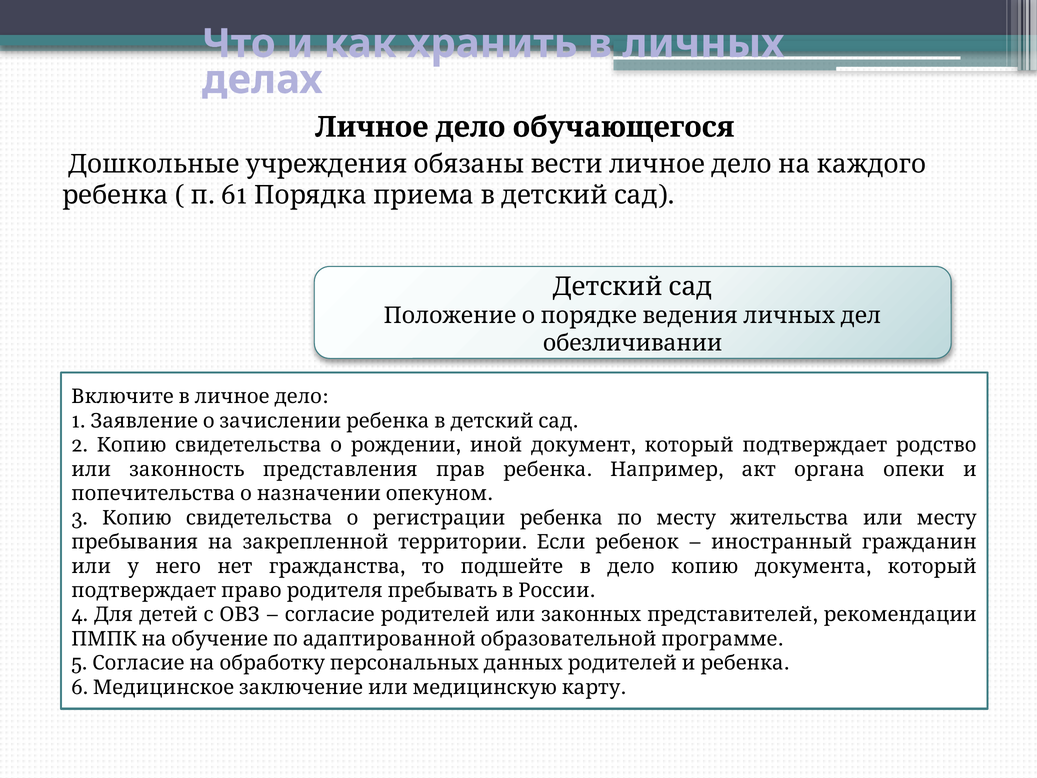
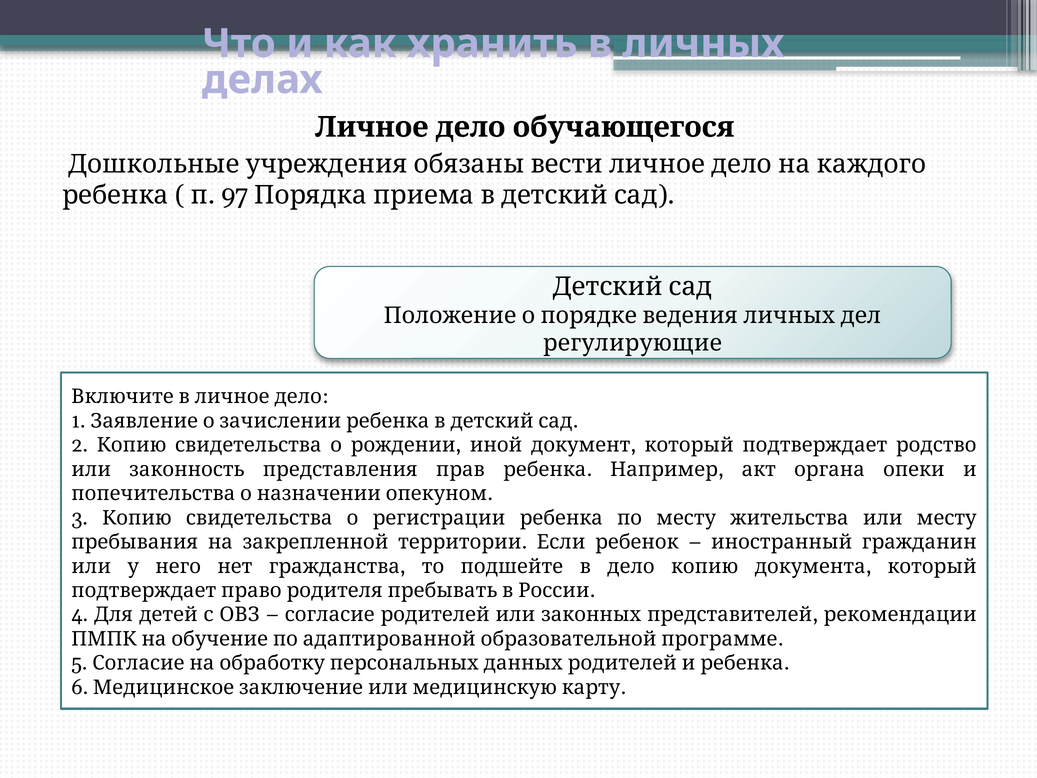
61: 61 -> 97
обезличивании: обезличивании -> регулирующие
